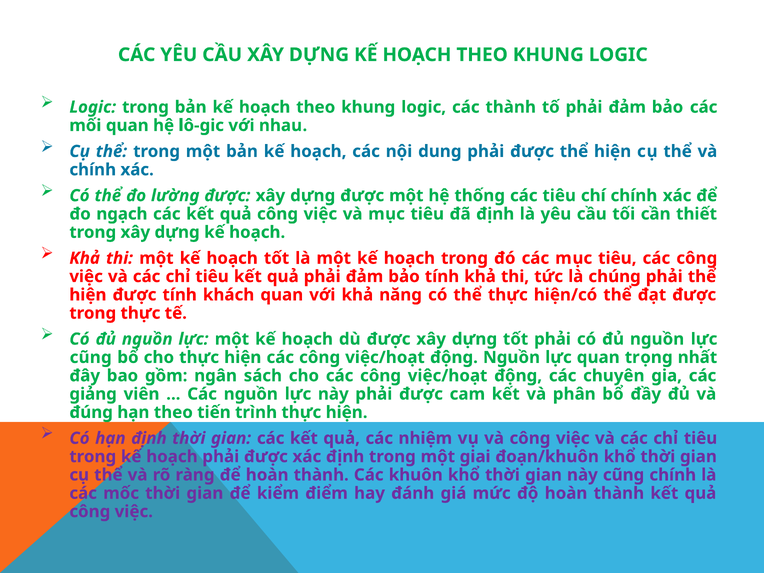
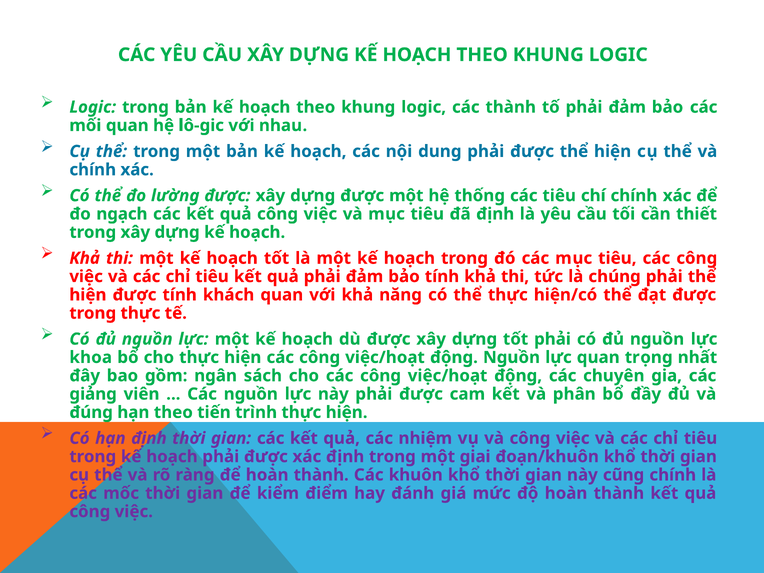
cũng at (91, 357): cũng -> khoa
